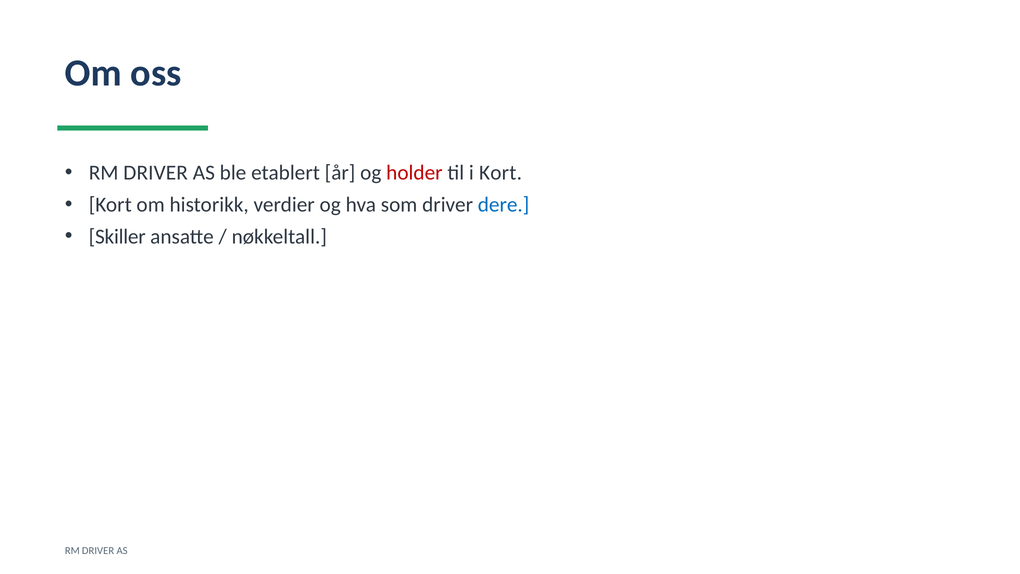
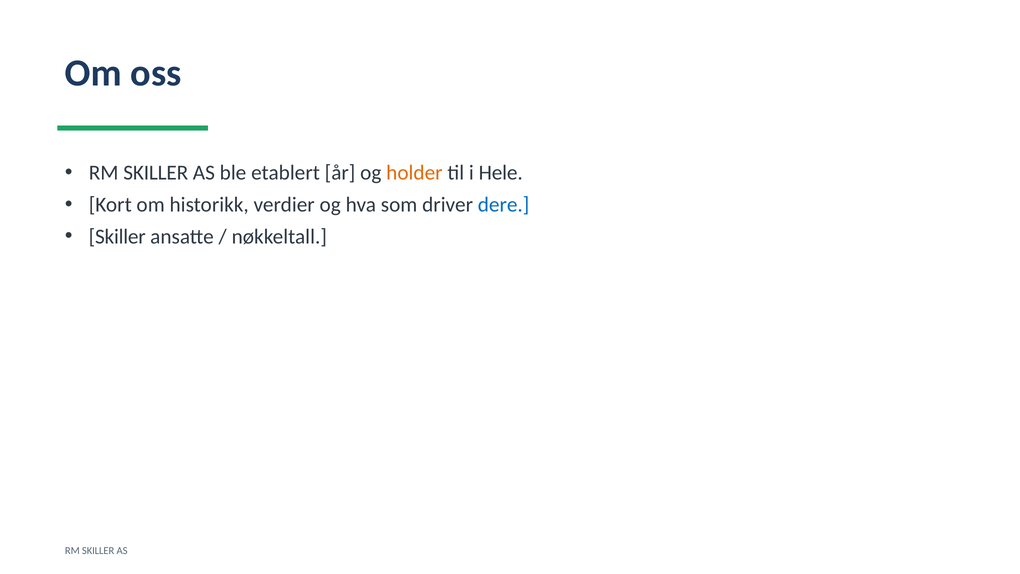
DRIVER at (156, 173): DRIVER -> SKILLER
holder colour: red -> orange
i Kort: Kort -> Hele
DRIVER at (98, 551): DRIVER -> SKILLER
